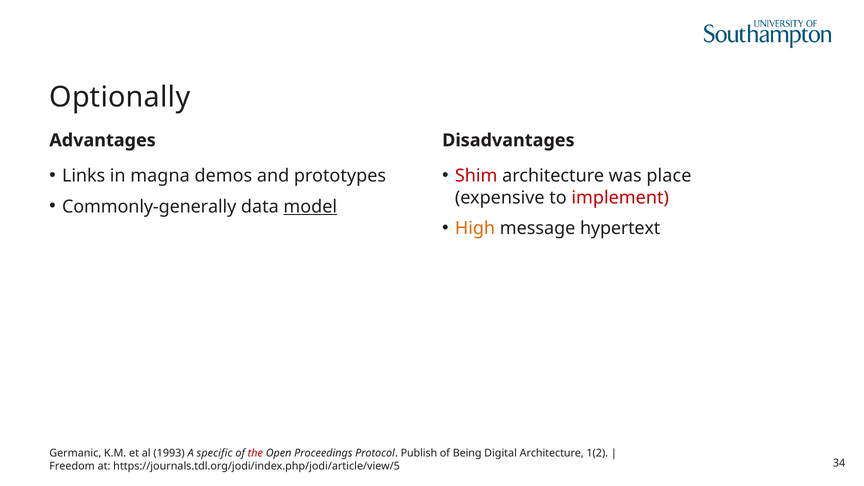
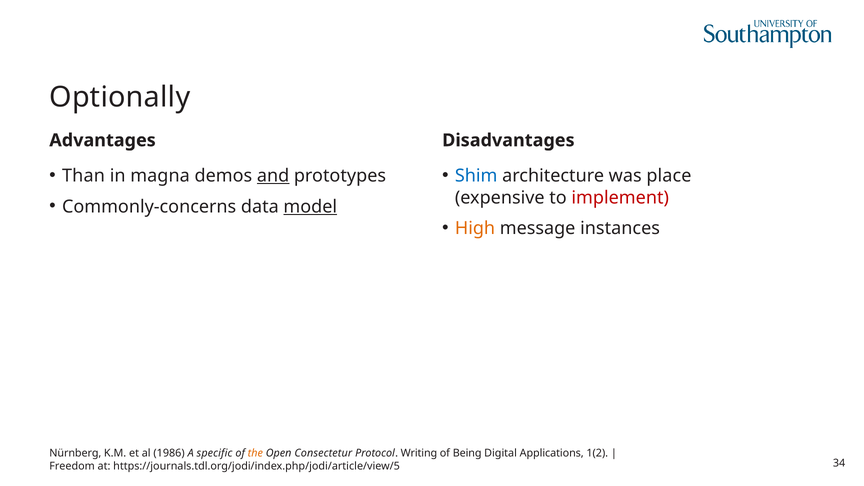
Links: Links -> Than
and underline: none -> present
Shim colour: red -> blue
Commonly-generally: Commonly-generally -> Commonly-concerns
hypertext: hypertext -> instances
Germanic: Germanic -> Nürnberg
1993: 1993 -> 1986
the colour: red -> orange
Proceedings: Proceedings -> Consectetur
Publish: Publish -> Writing
Digital Architecture: Architecture -> Applications
